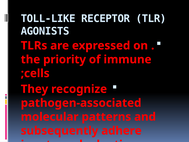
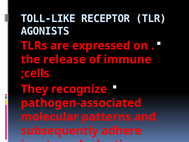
priority: priority -> release
